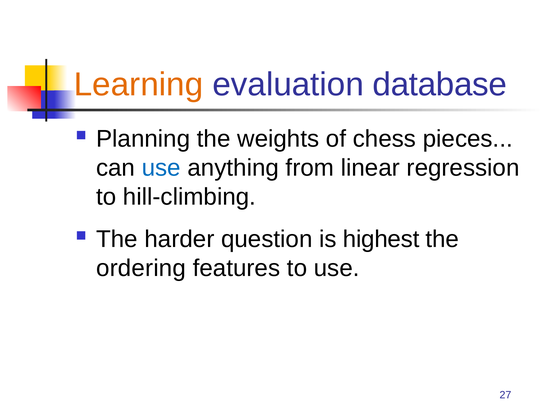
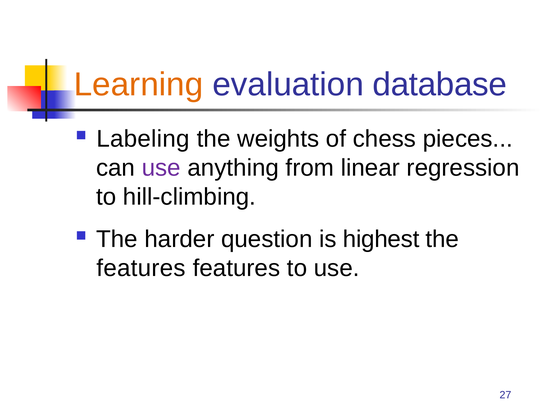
Planning: Planning -> Labeling
use at (161, 168) colour: blue -> purple
ordering at (141, 268): ordering -> features
